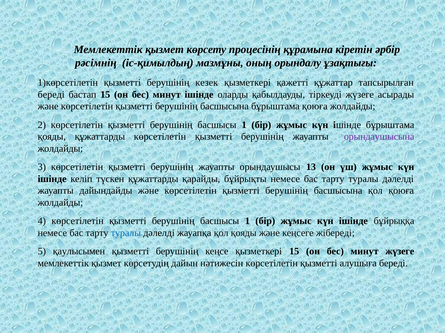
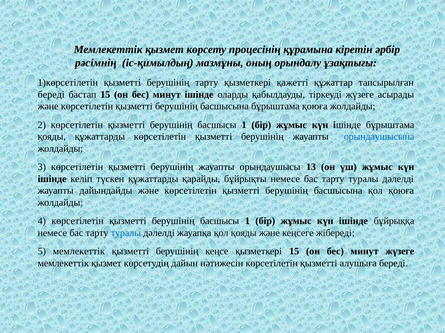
берушінің кезек: кезек -> тарту
орындаушысына colour: purple -> blue
5 қаулысымен: қаулысымен -> мемлекеттік
